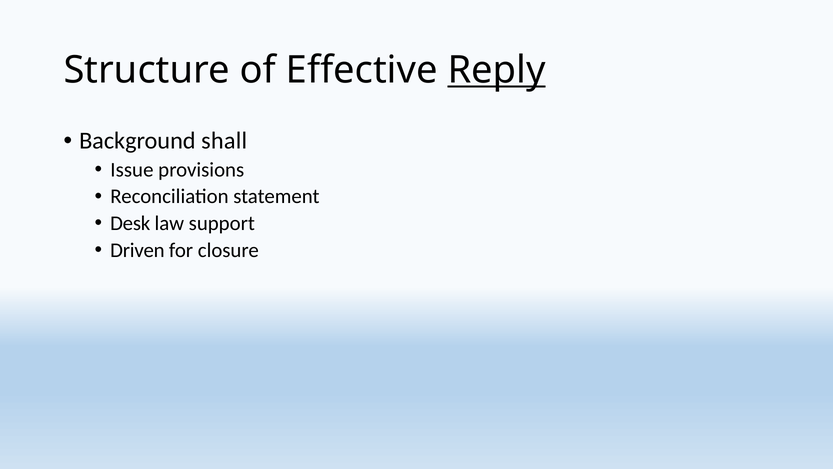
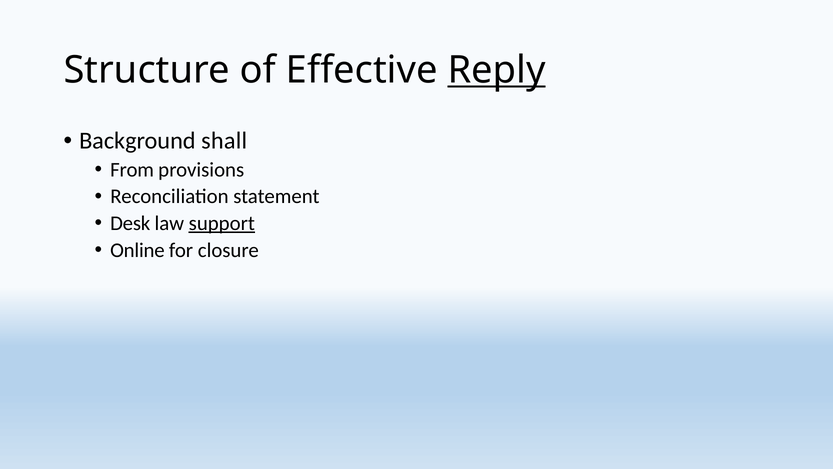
Issue: Issue -> From
support underline: none -> present
Driven: Driven -> Online
